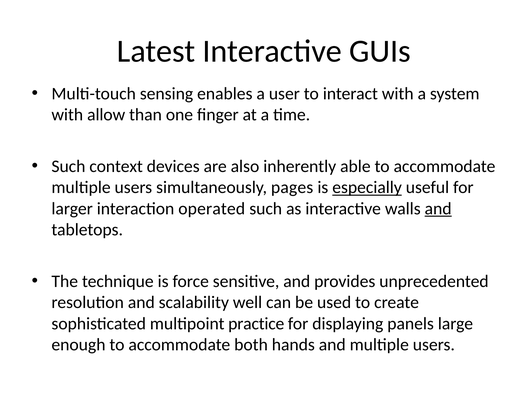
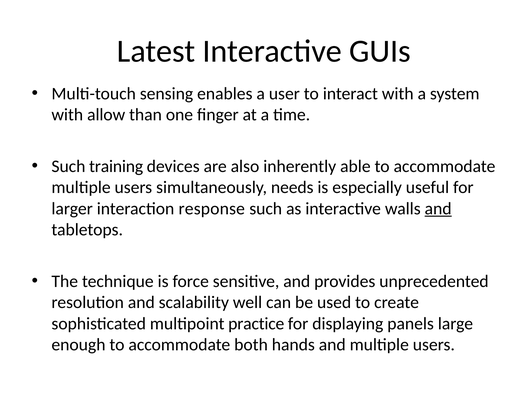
context: context -> training
pages: pages -> needs
especially underline: present -> none
operated: operated -> response
